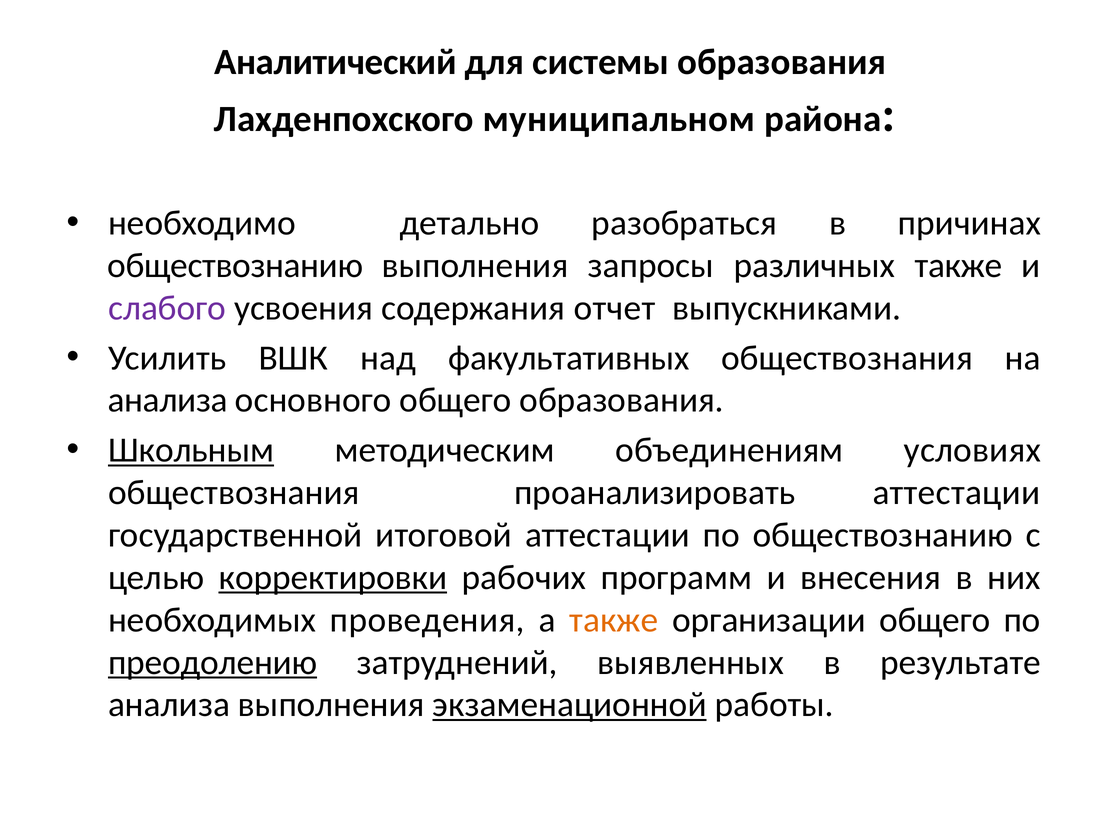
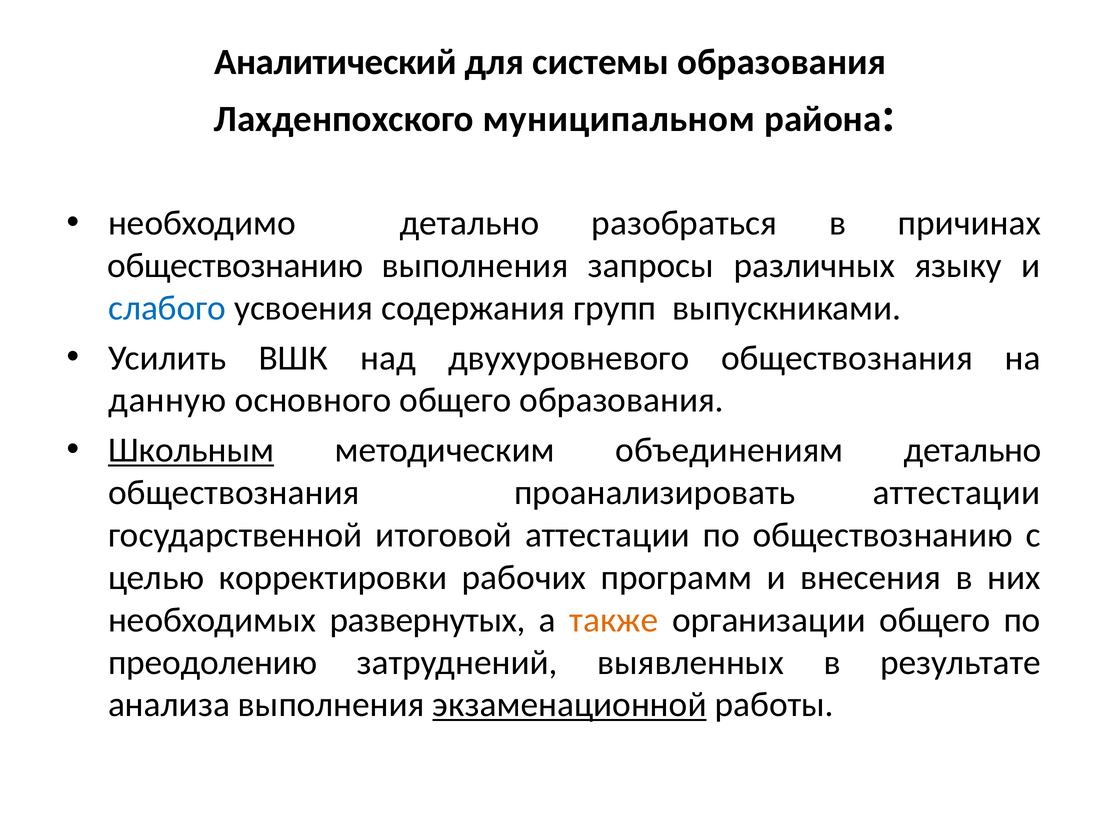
различных также: также -> языку
слабого colour: purple -> blue
отчет: отчет -> групп
факультативных: факультативных -> двухуровневого
анализа at (168, 401): анализа -> данную
объединениям условиях: условиях -> детально
корректировки underline: present -> none
проведения: проведения -> развернутых
преодолению underline: present -> none
